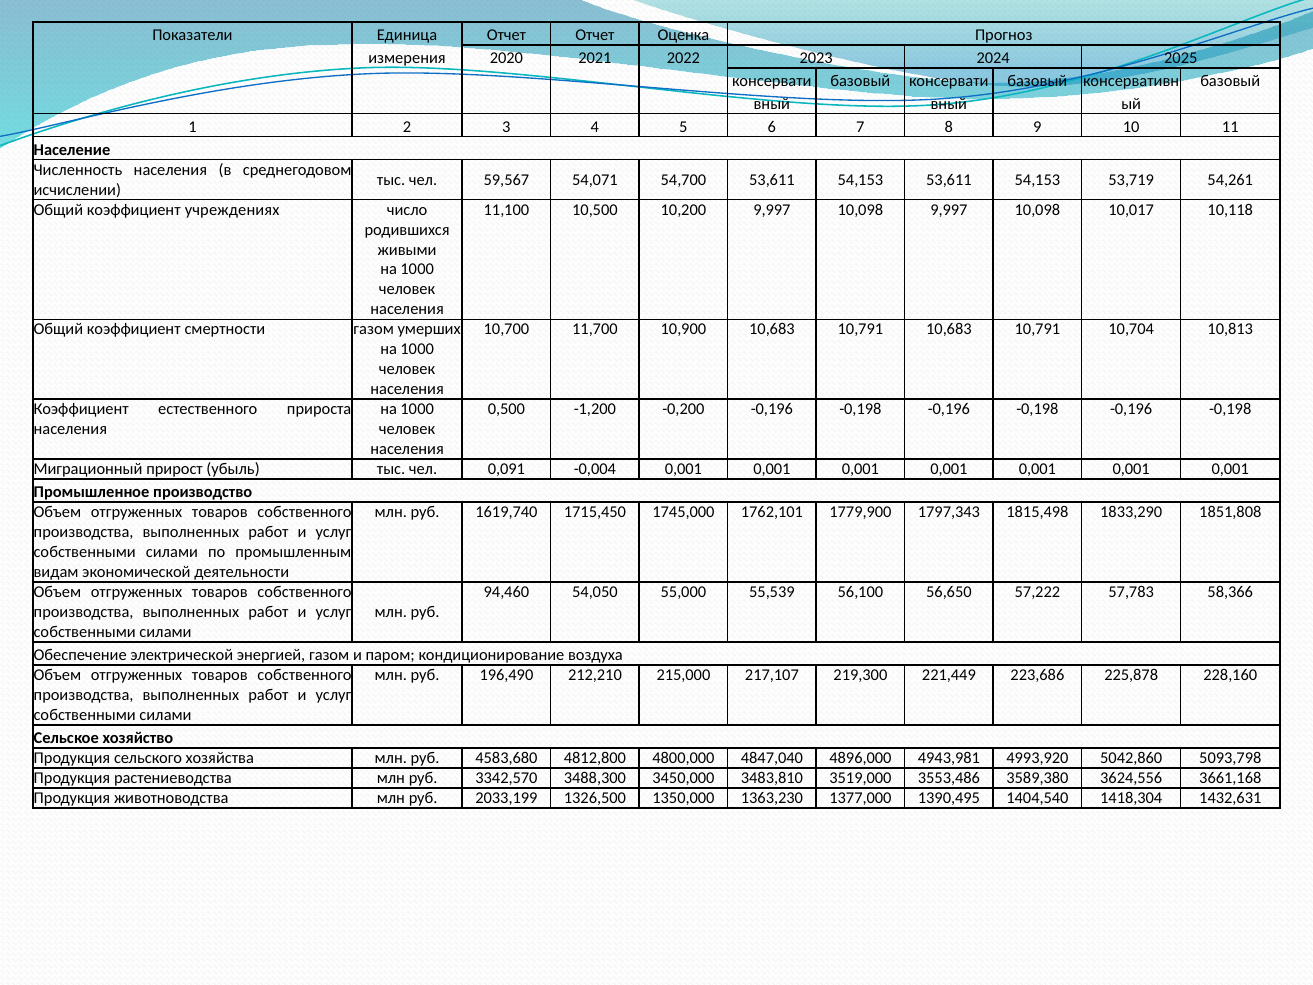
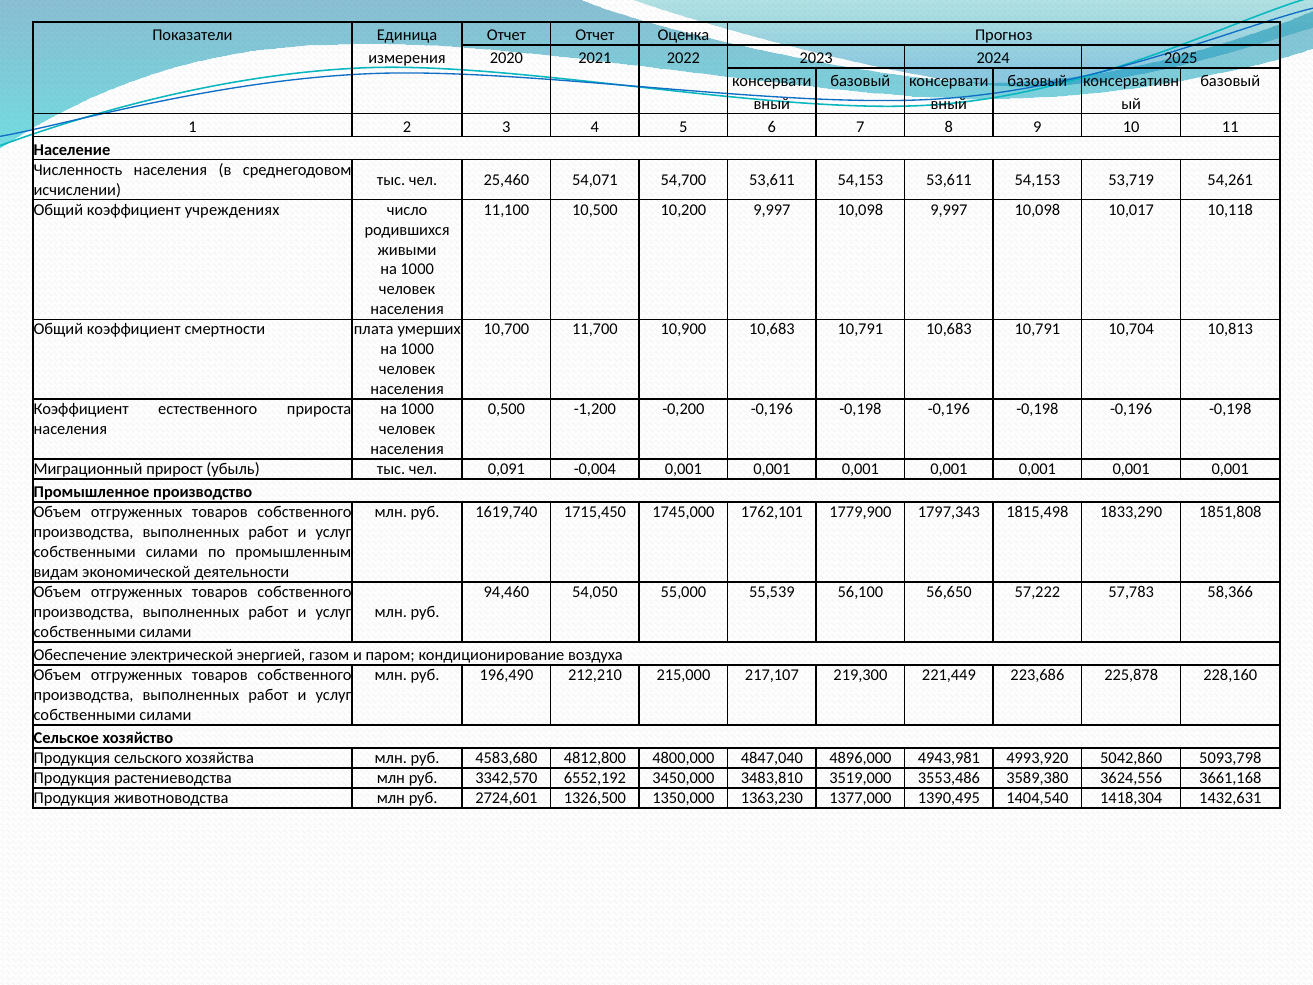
59,567: 59,567 -> 25,460
смертности газом: газом -> плата
3488,300: 3488,300 -> 6552,192
2033,199: 2033,199 -> 2724,601
